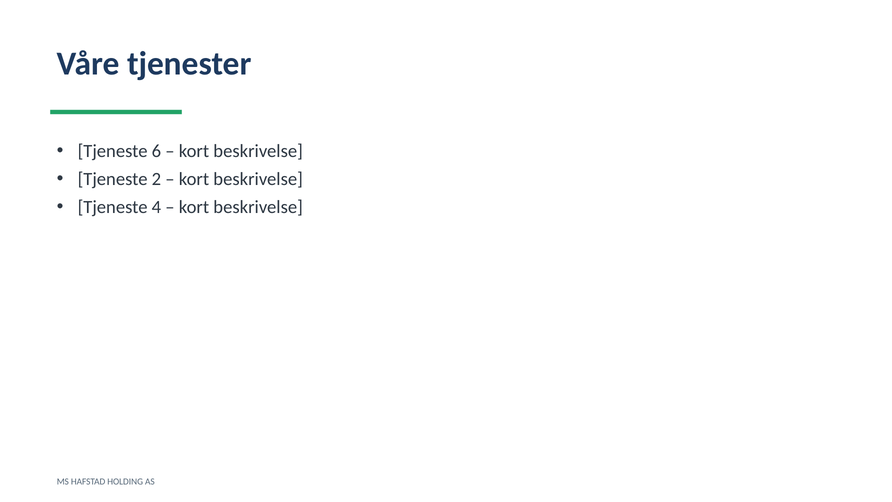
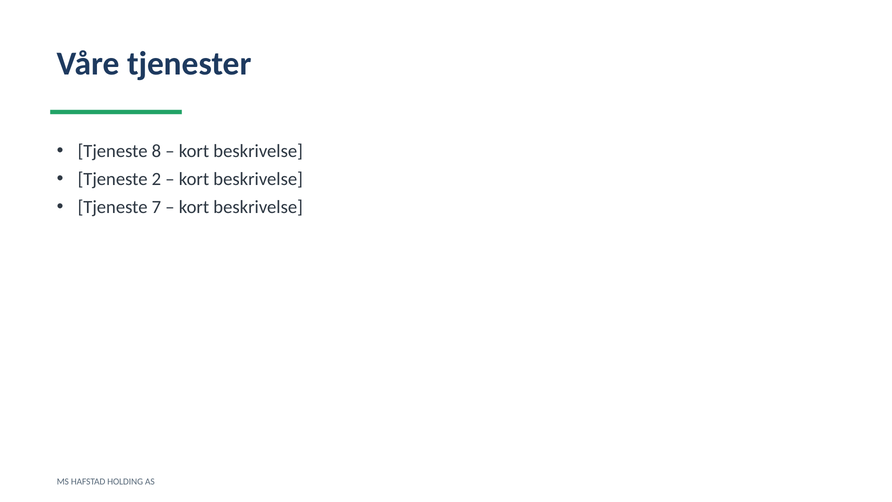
6: 6 -> 8
4: 4 -> 7
